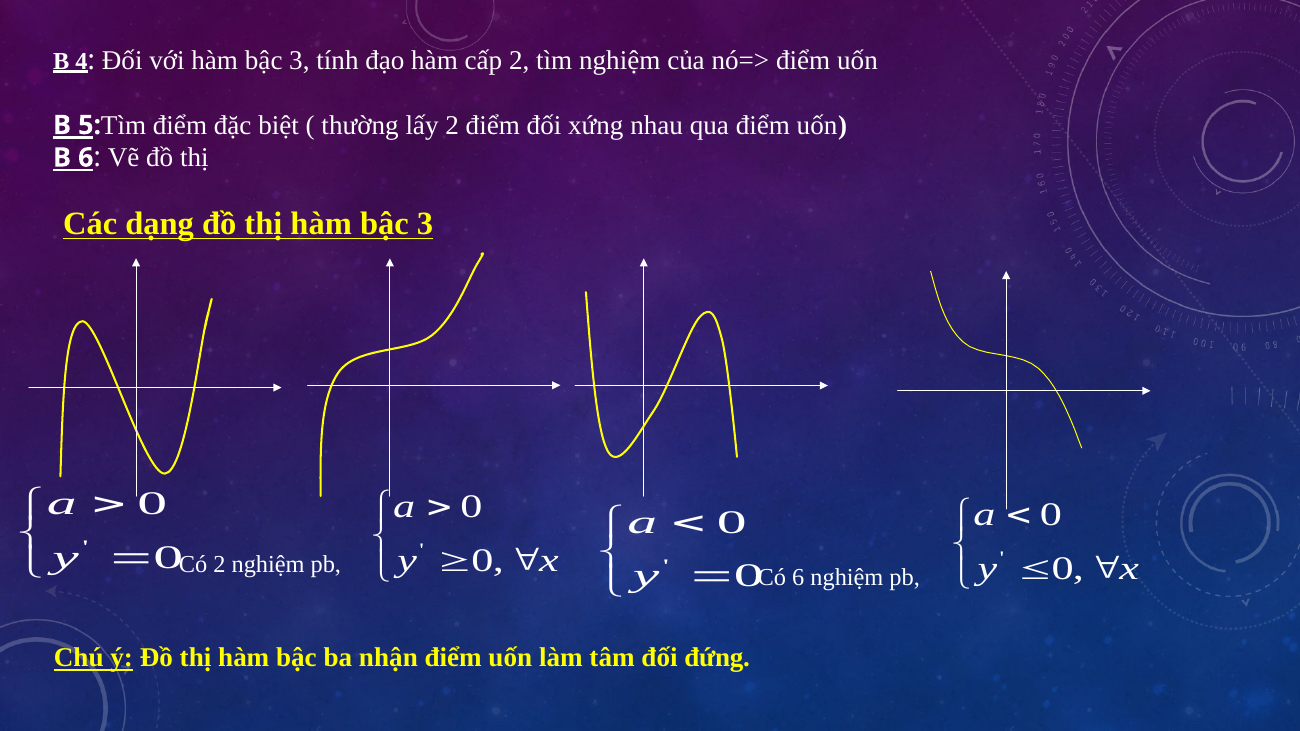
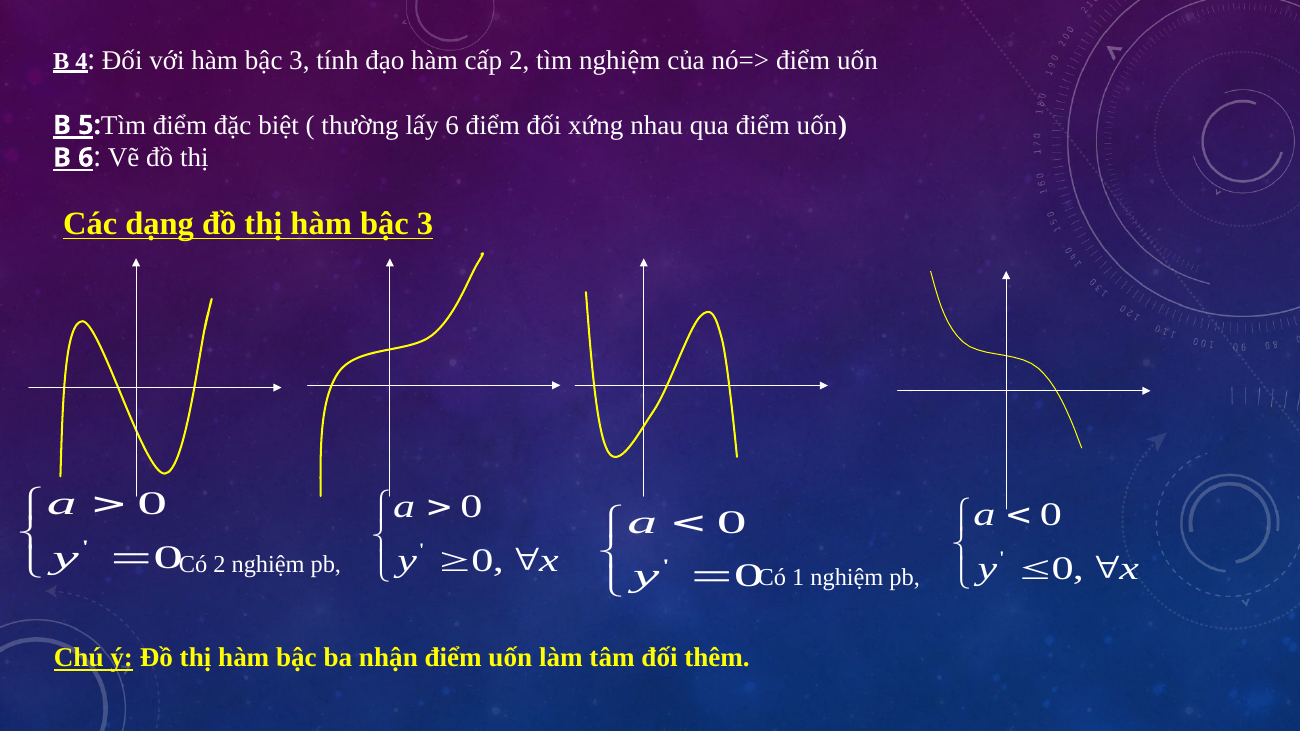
lấy 2: 2 -> 6
Có 6: 6 -> 1
đứng: đứng -> thêm
